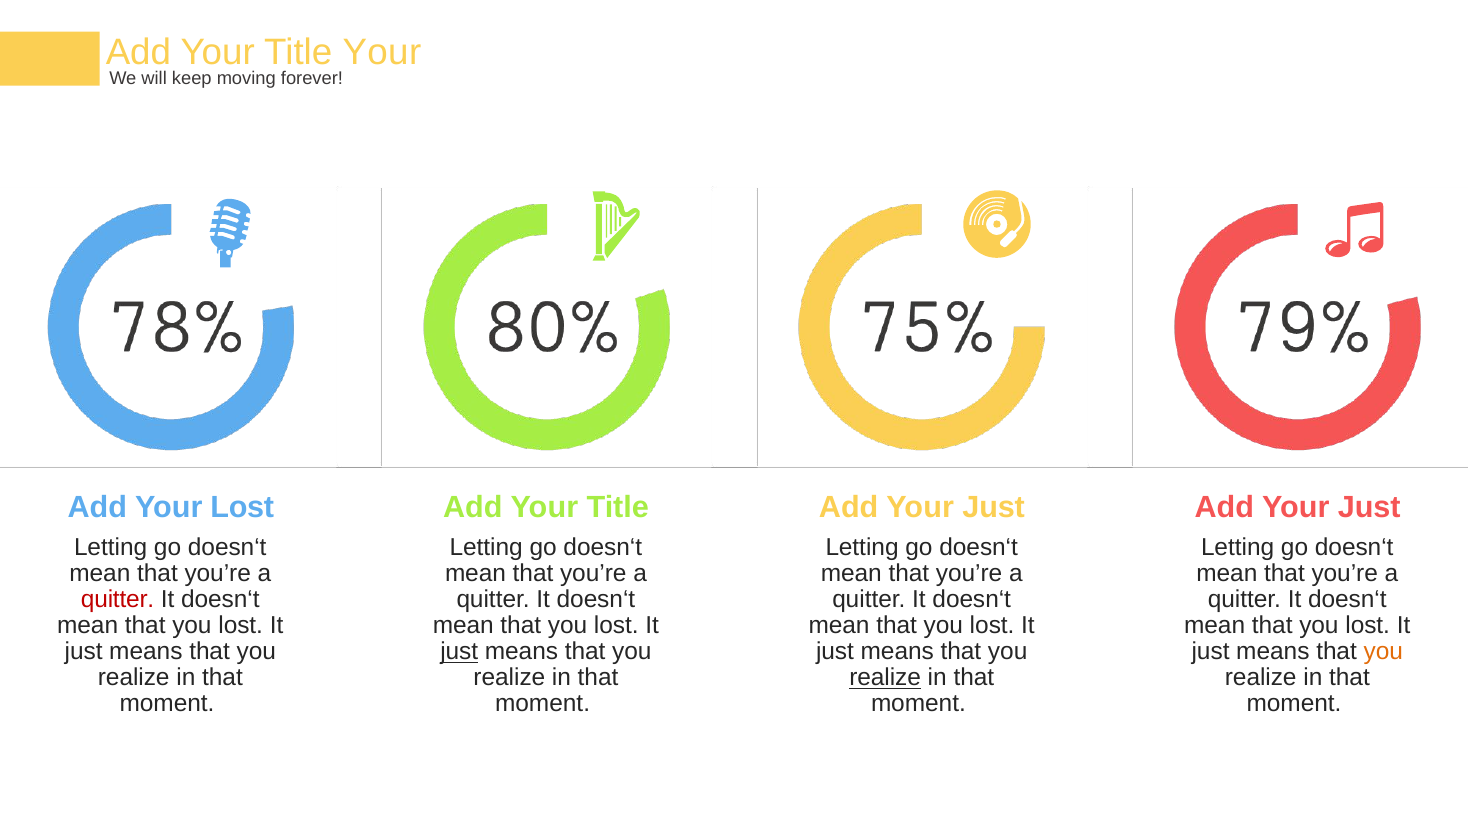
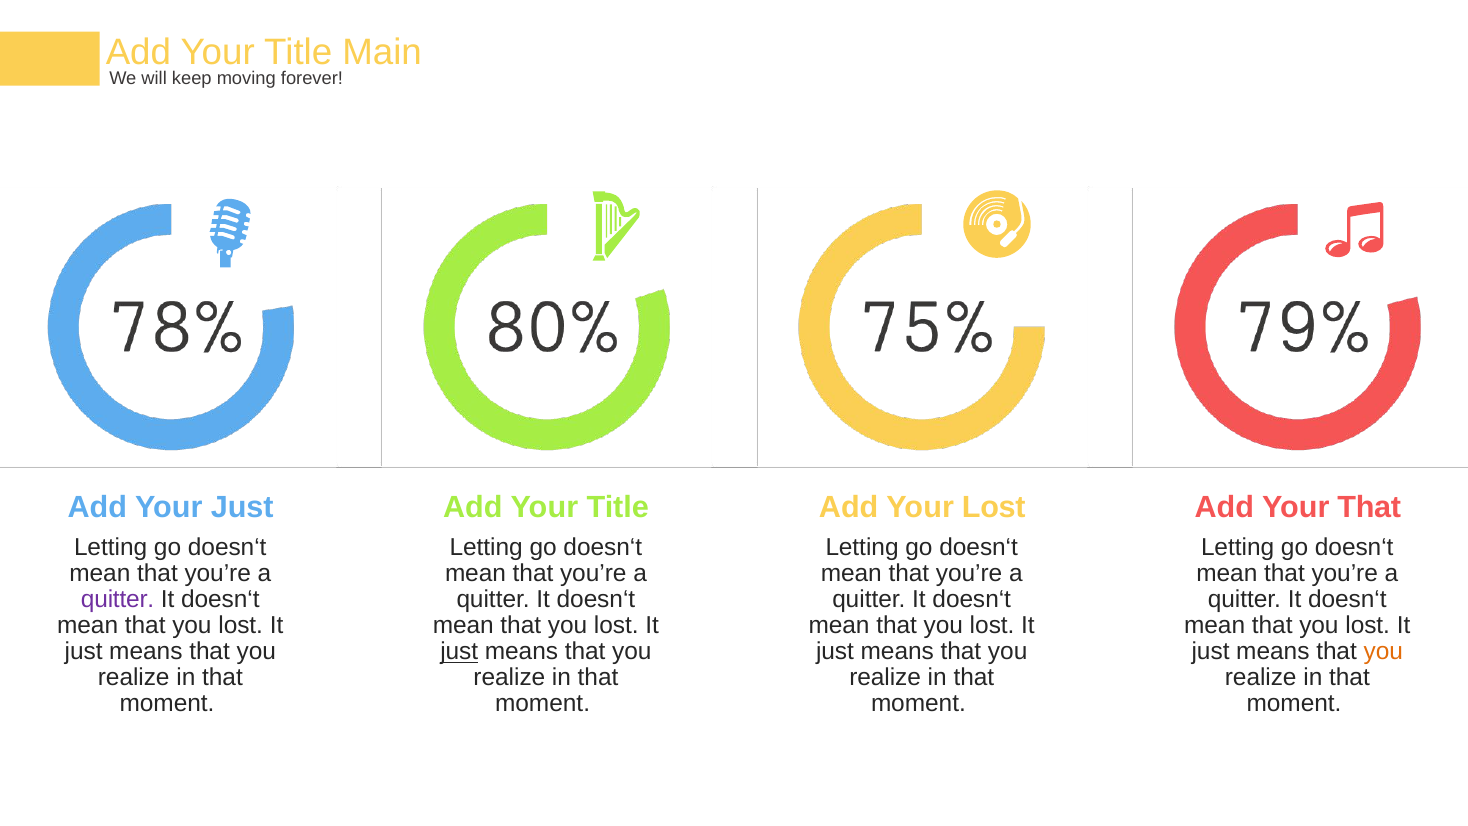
Title Your: Your -> Main
Your Lost: Lost -> Just
Just at (994, 507): Just -> Lost
Just at (1369, 507): Just -> That
quitter at (118, 600) colour: red -> purple
realize at (885, 678) underline: present -> none
